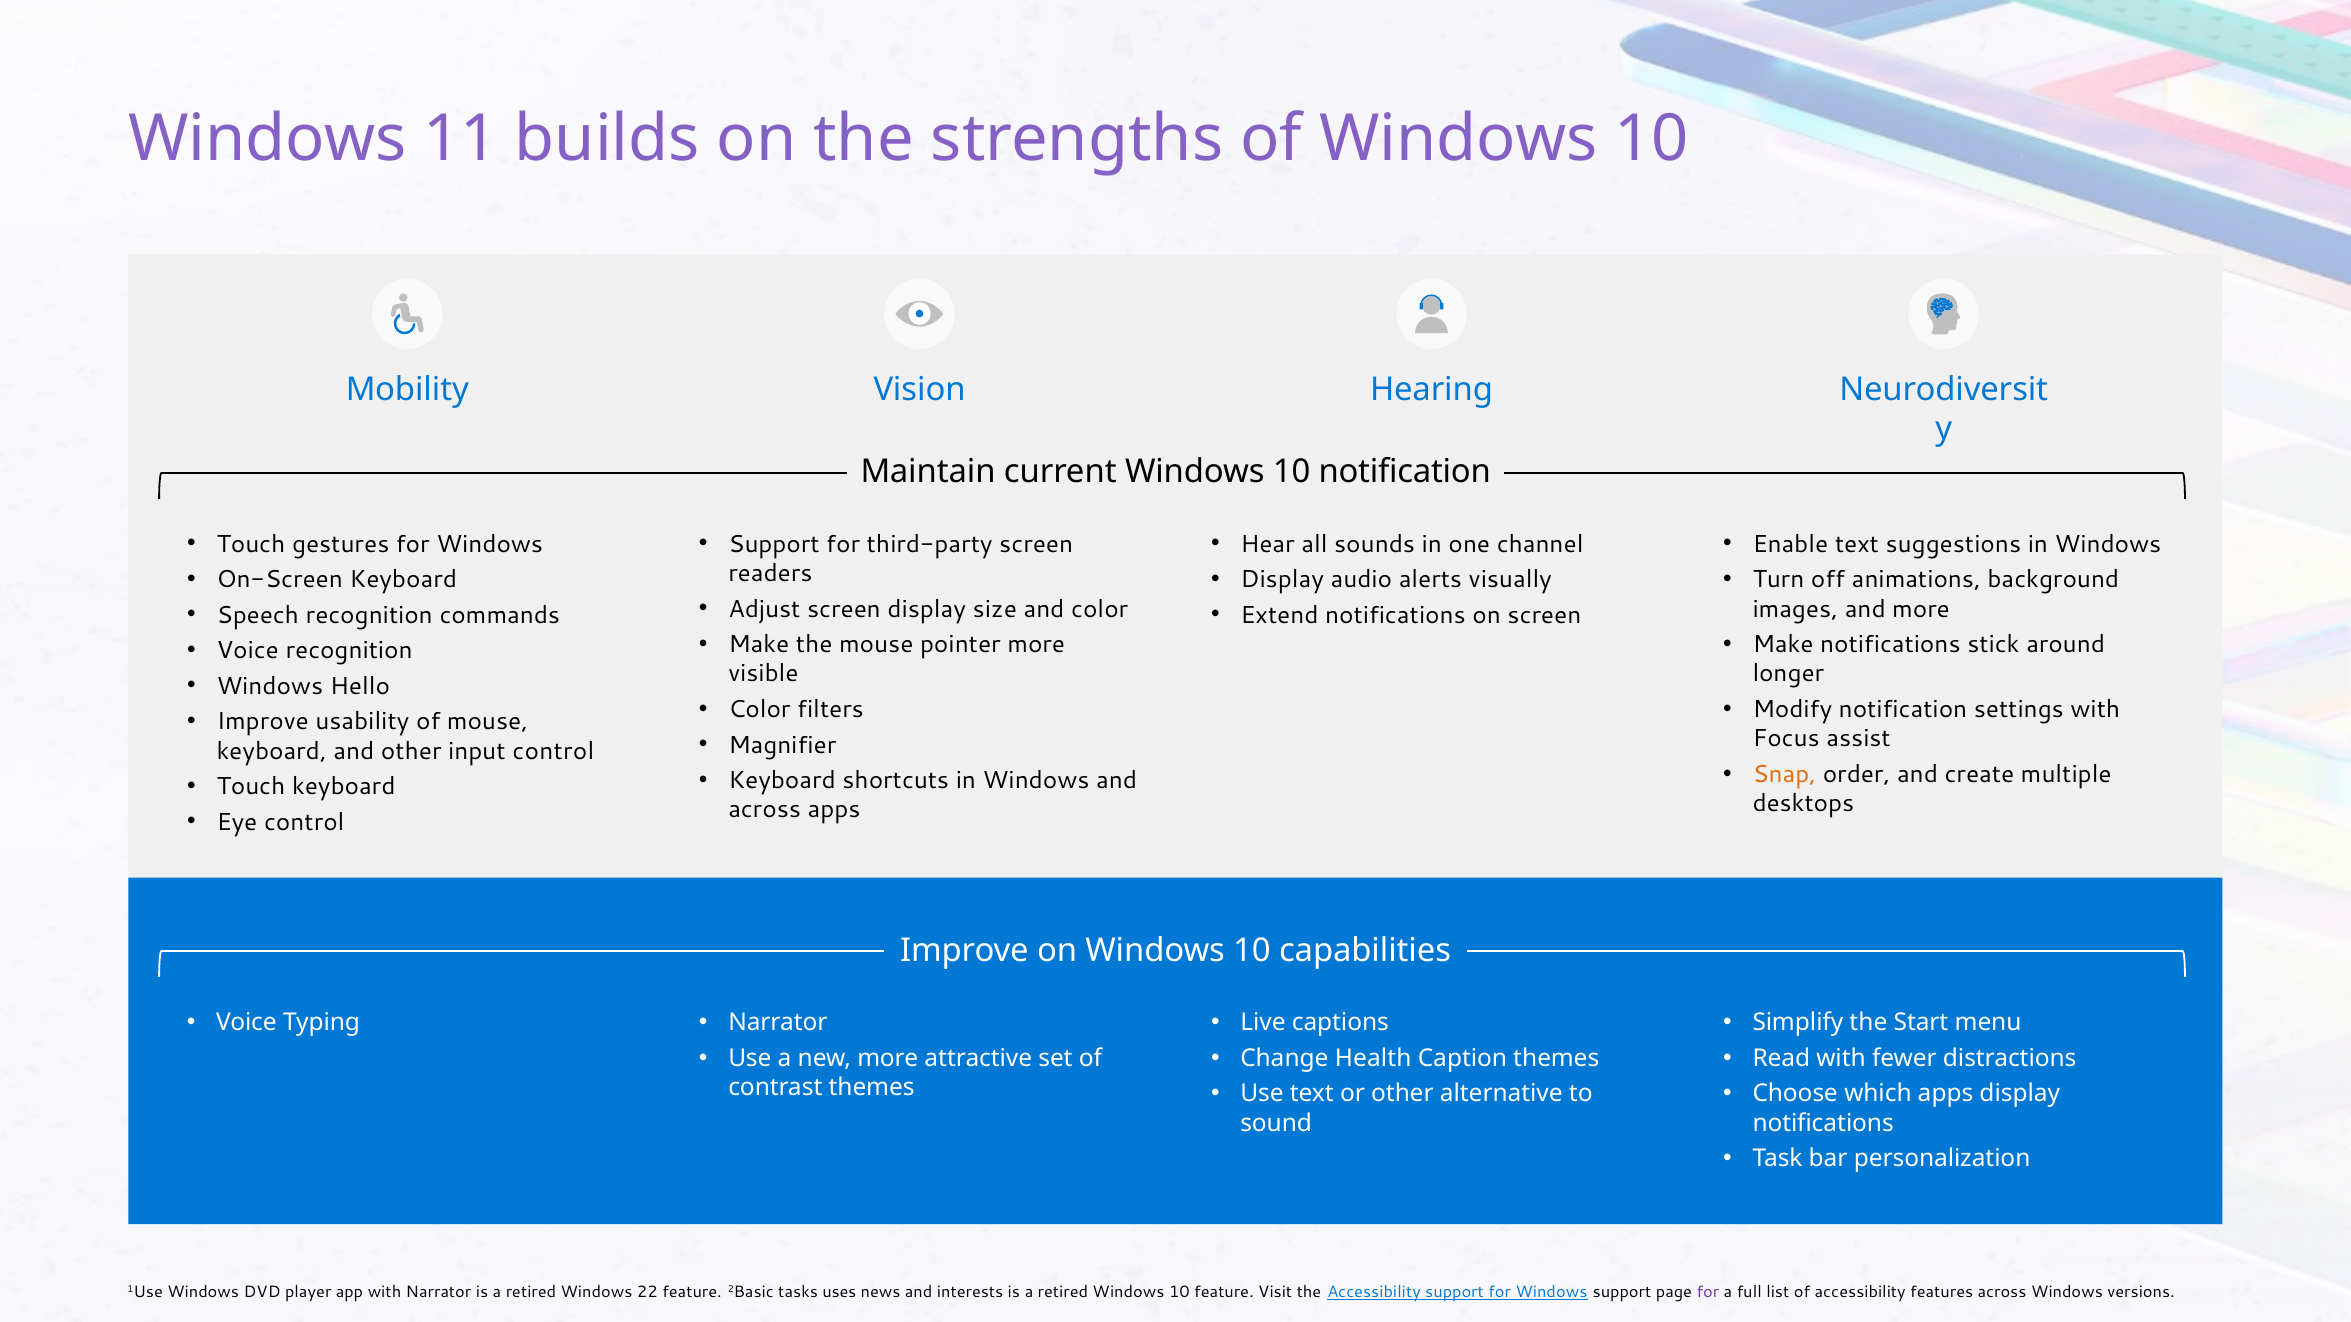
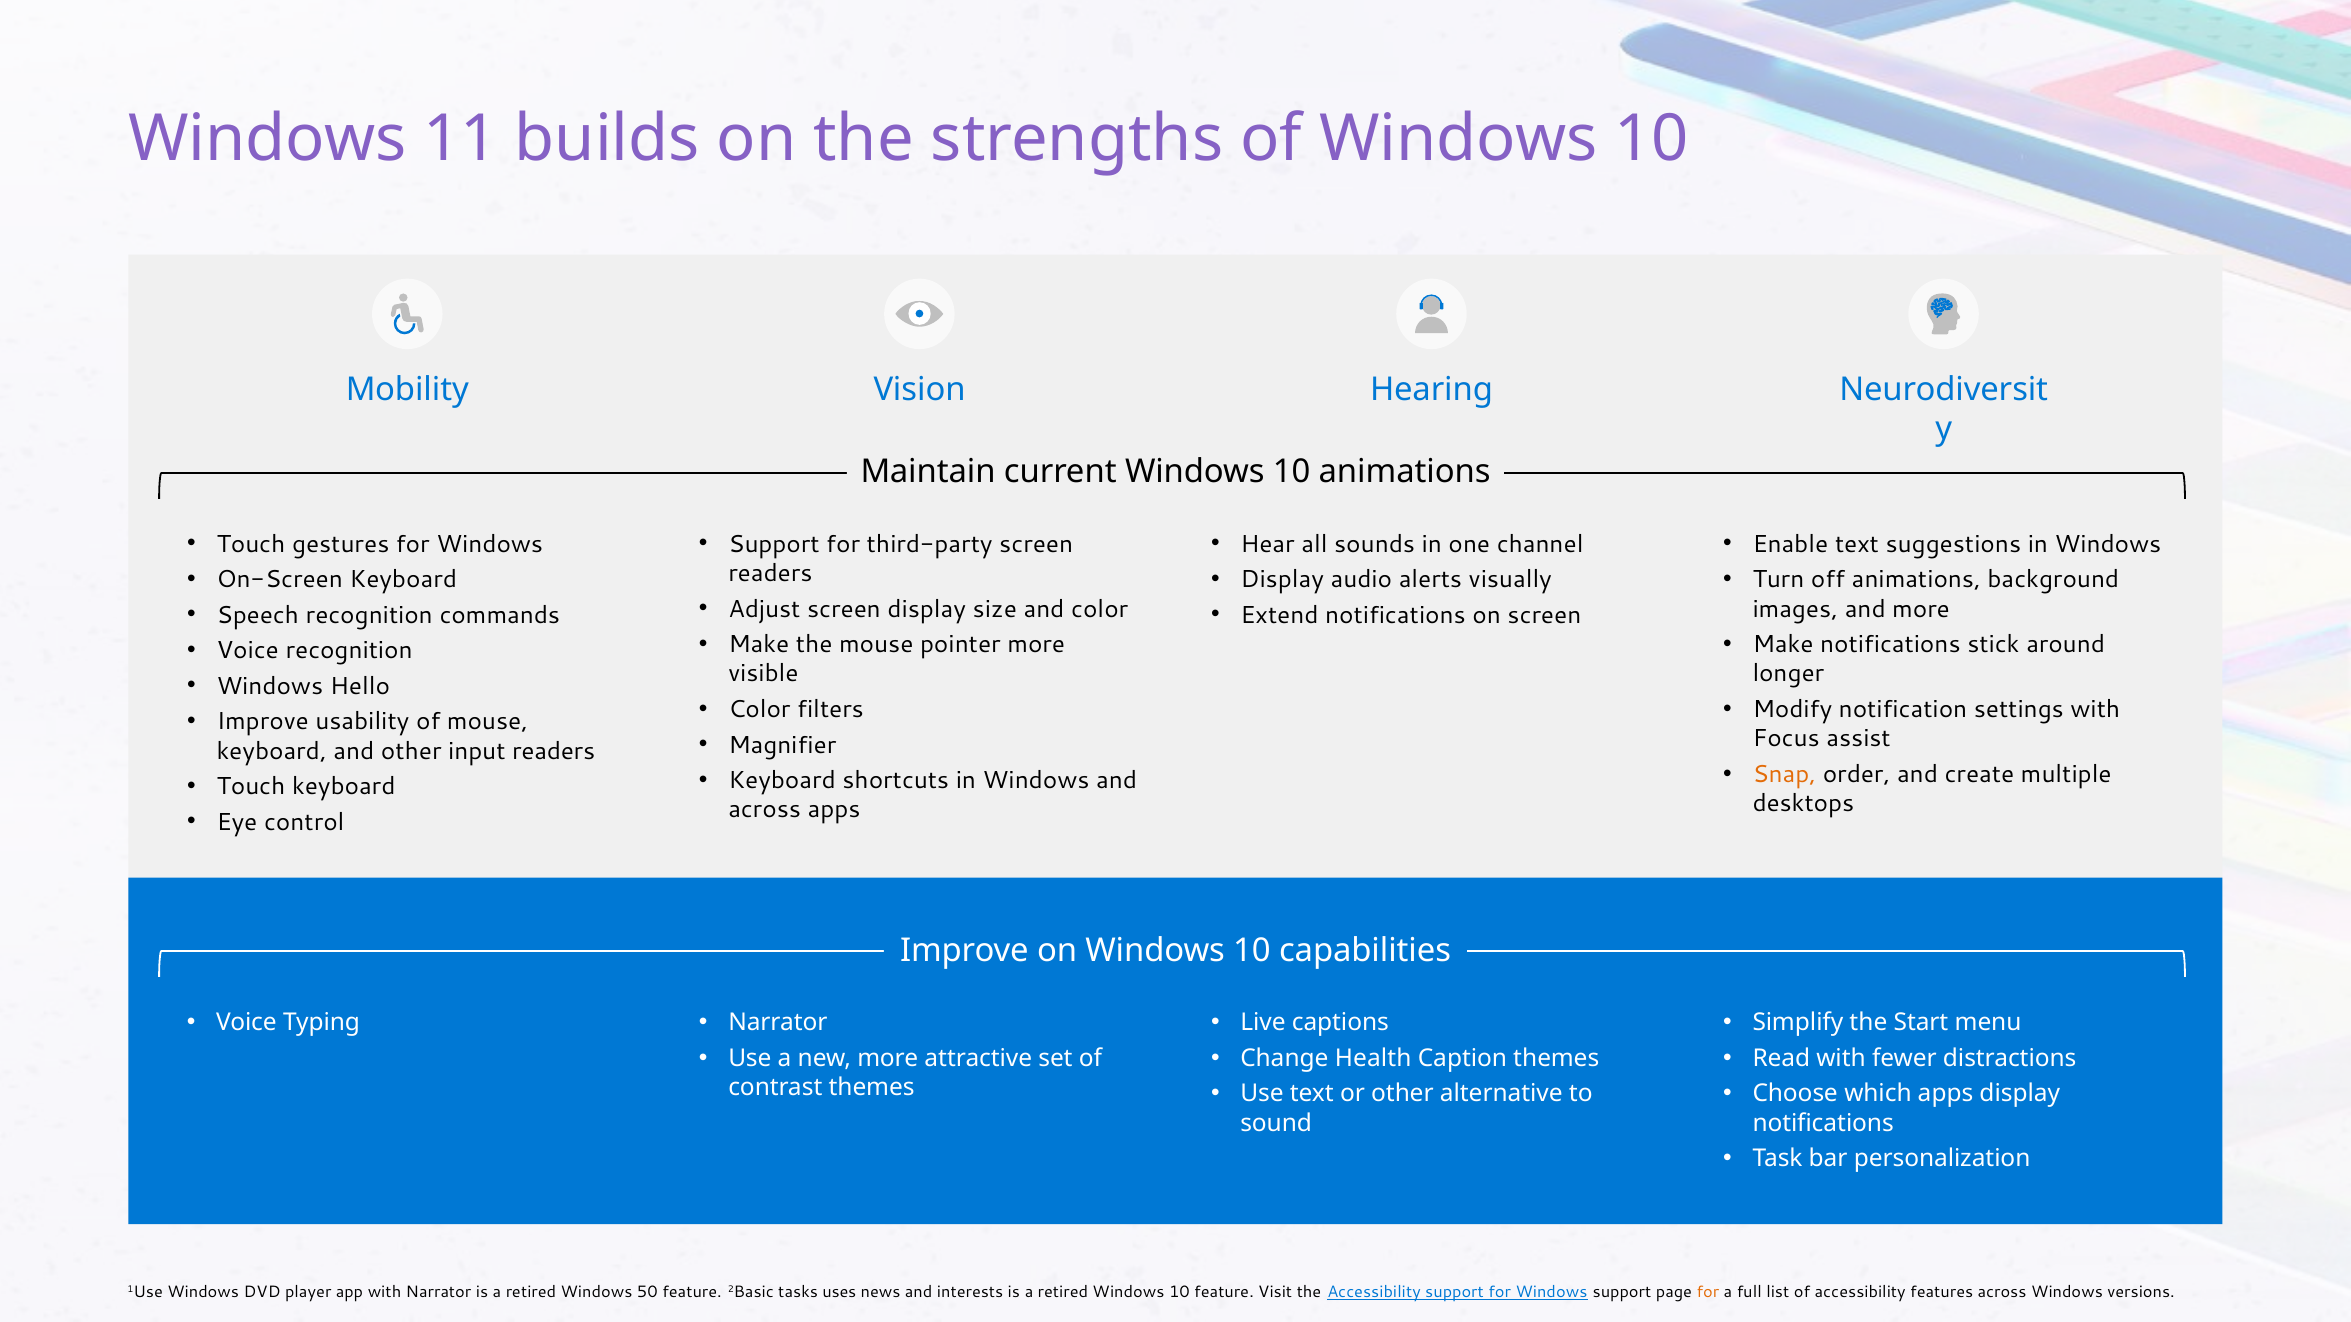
10 notification: notification -> animations
input control: control -> readers
22: 22 -> 50
for at (1708, 1292) colour: purple -> orange
